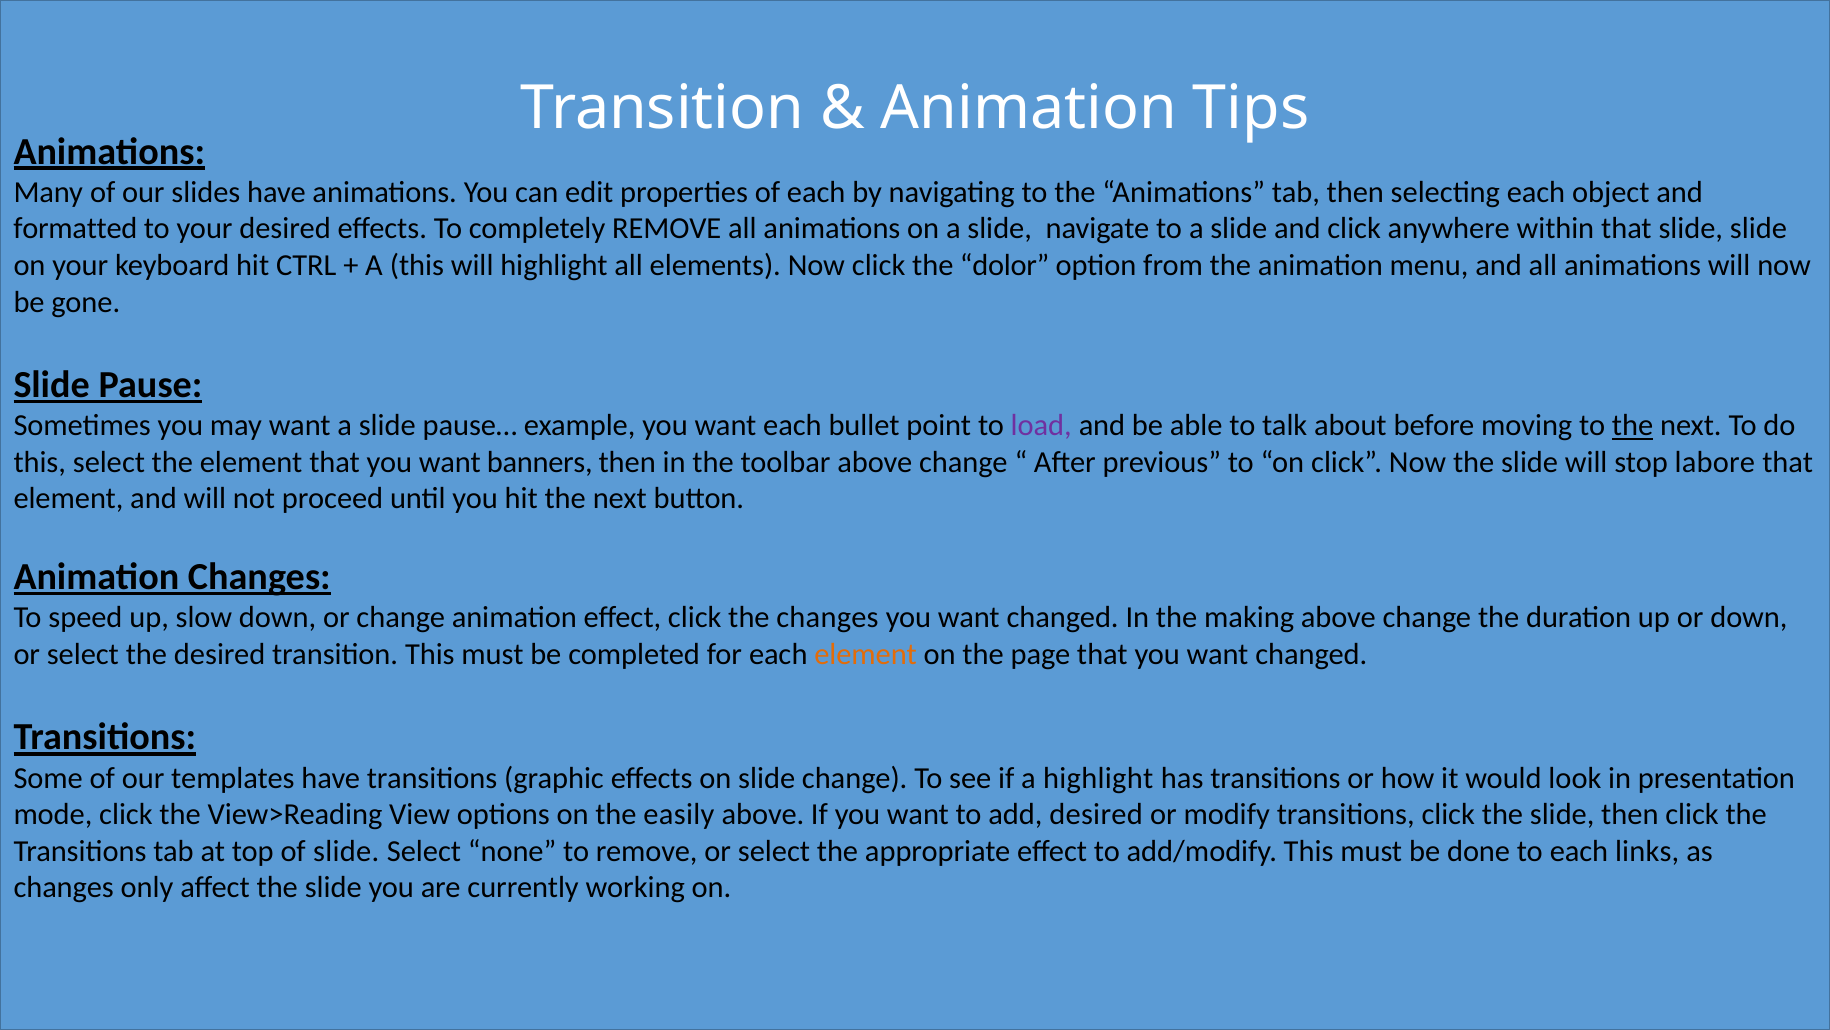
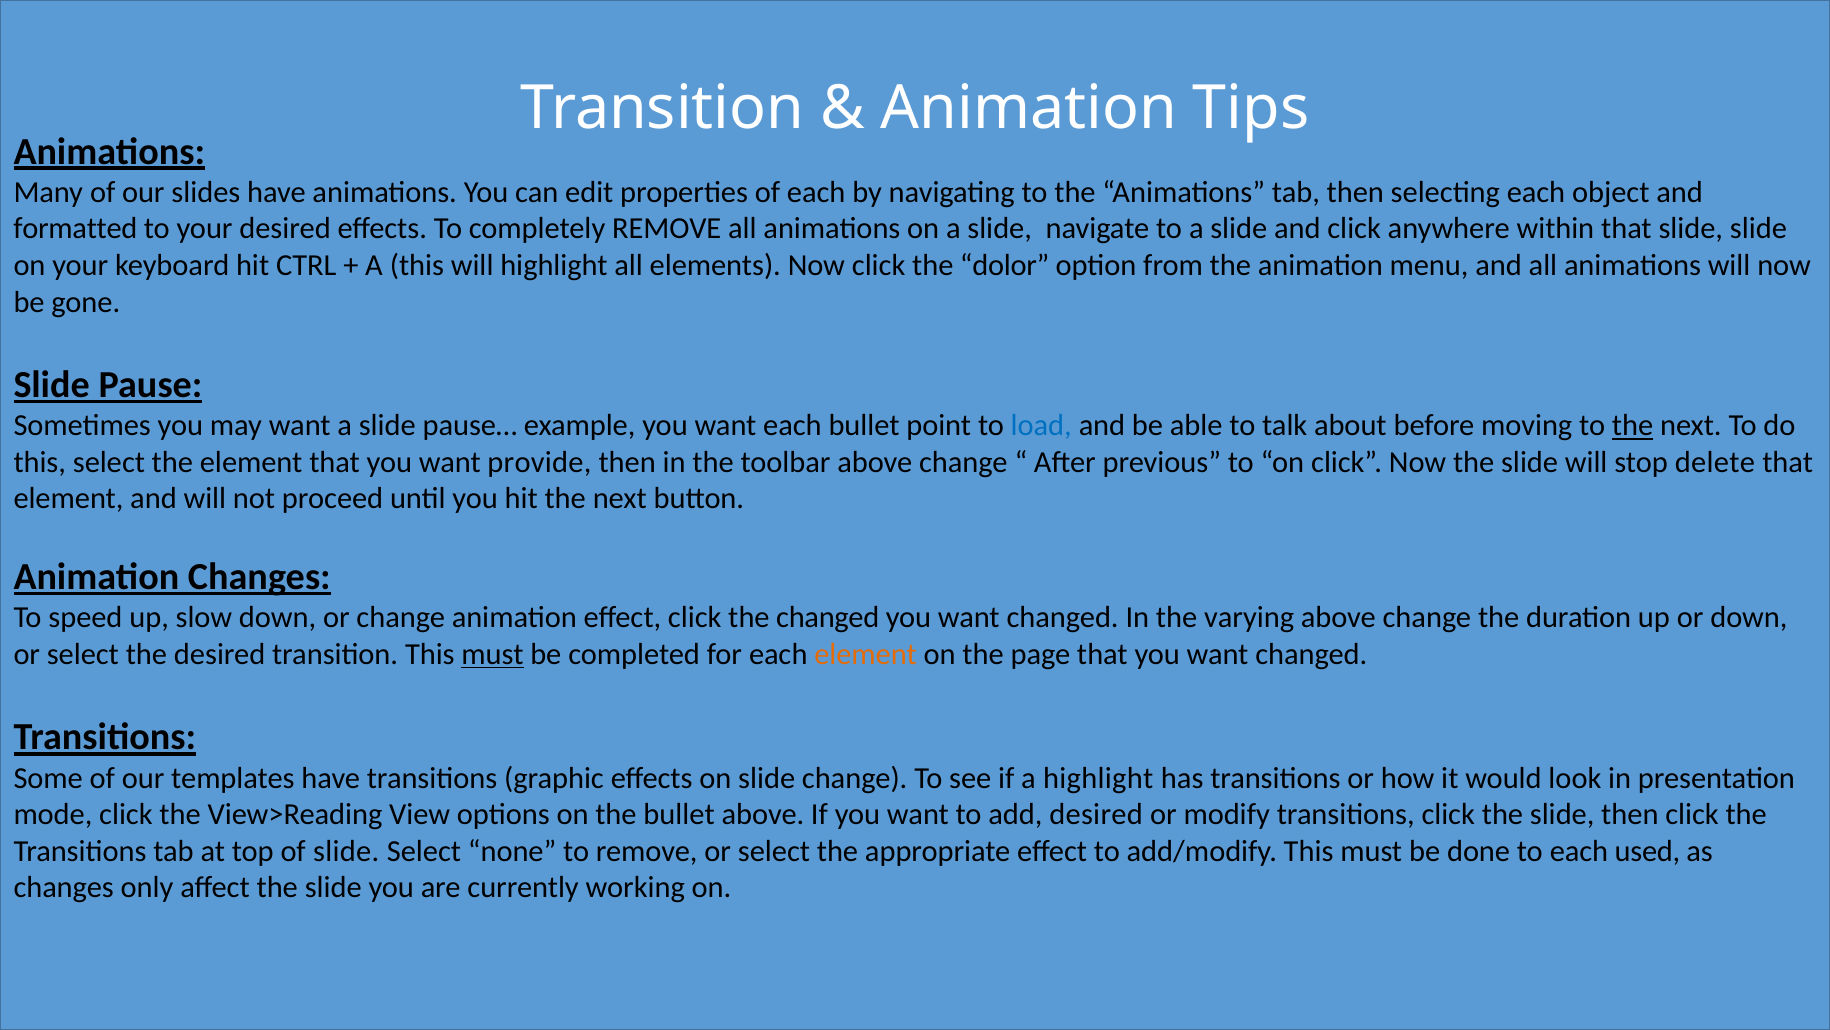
load colour: purple -> blue
banners: banners -> provide
labore: labore -> delete
the changes: changes -> changed
making: making -> varying
must at (493, 654) underline: none -> present
the easily: easily -> bullet
links: links -> used
